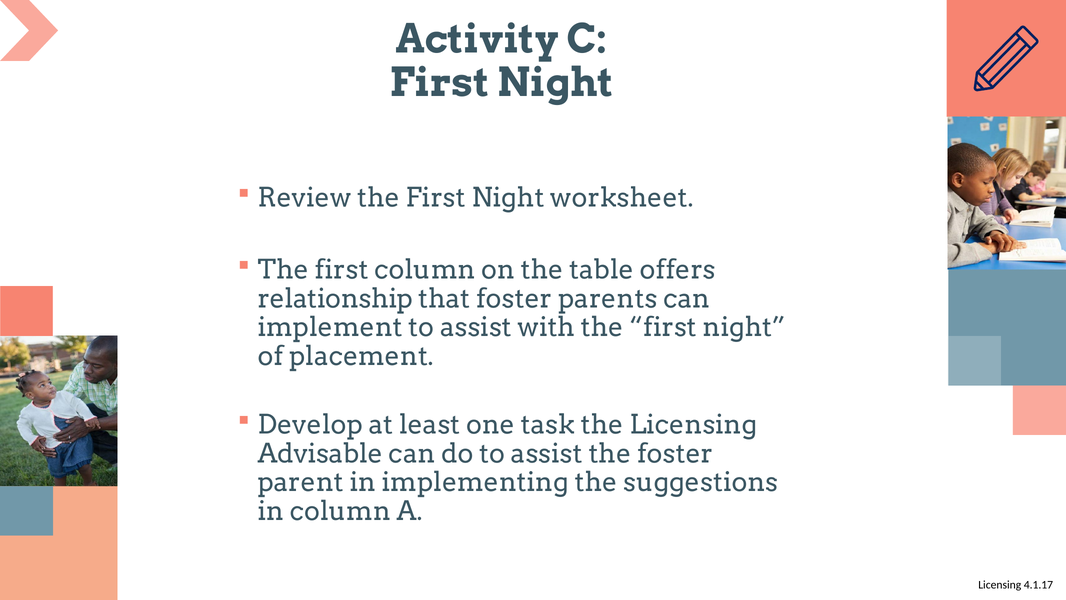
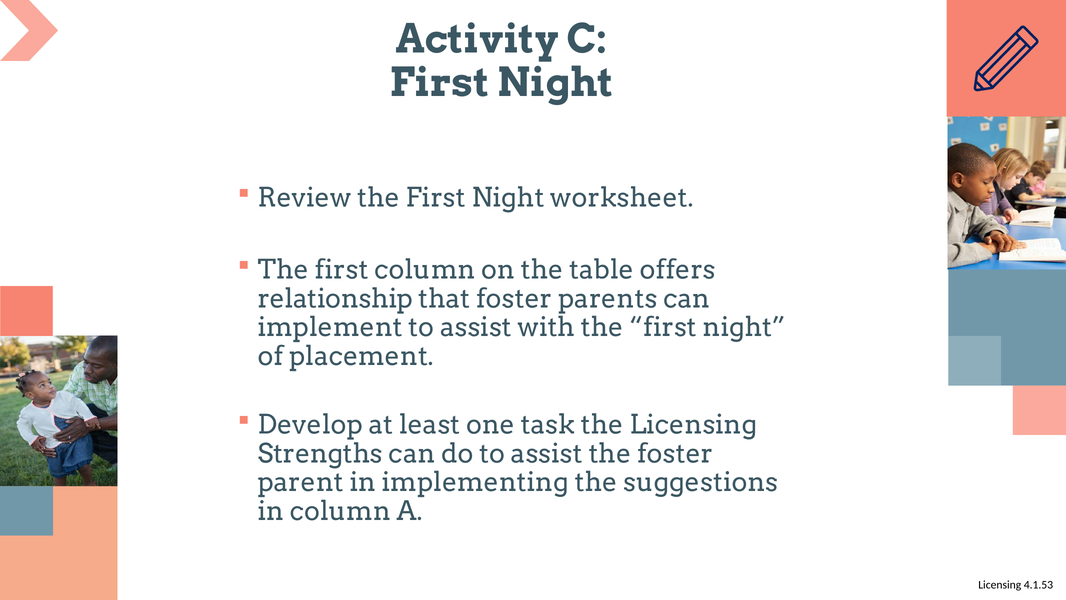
Advisable: Advisable -> Strengths
4.1.17: 4.1.17 -> 4.1.53
